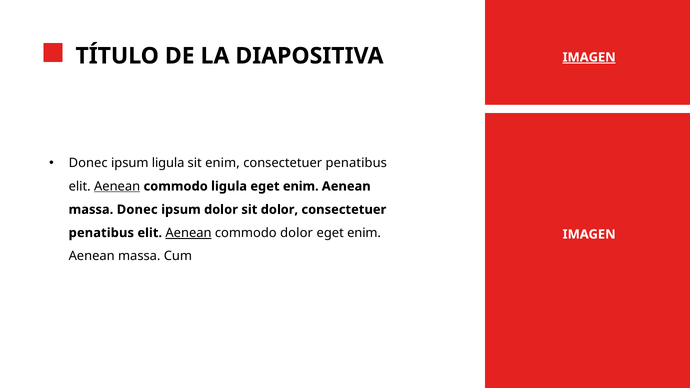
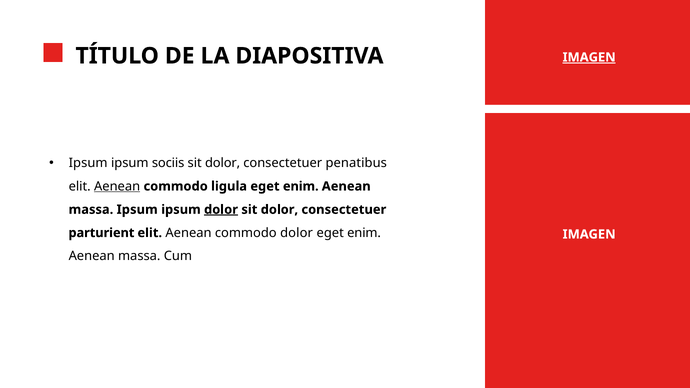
Donec at (88, 163): Donec -> Ipsum
ipsum ligula: ligula -> sociis
enim at (222, 163): enim -> dolor
massa Donec: Donec -> Ipsum
dolor at (221, 210) underline: none -> present
penatibus at (101, 233): penatibus -> parturient
Aenean at (189, 233) underline: present -> none
